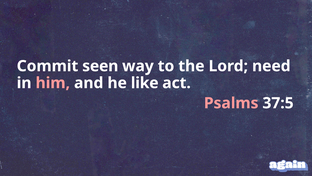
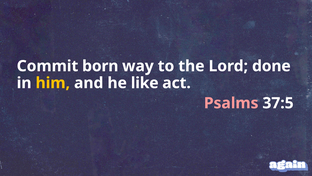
seen: seen -> born
need: need -> done
him colour: pink -> yellow
